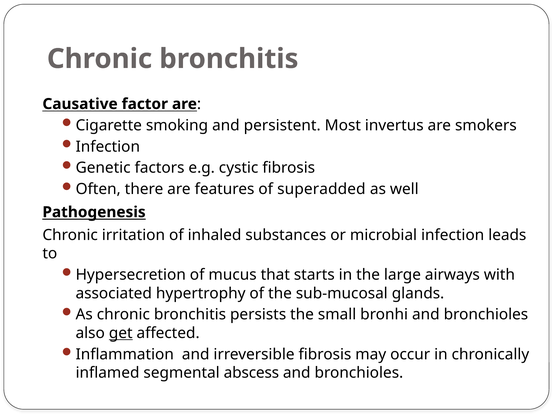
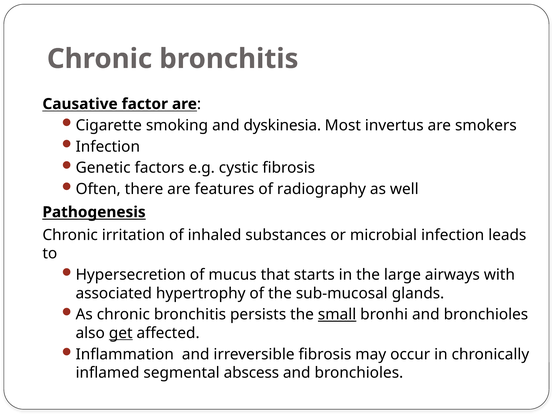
persistent: persistent -> dyskinesia
superadded: superadded -> radiography
small underline: none -> present
